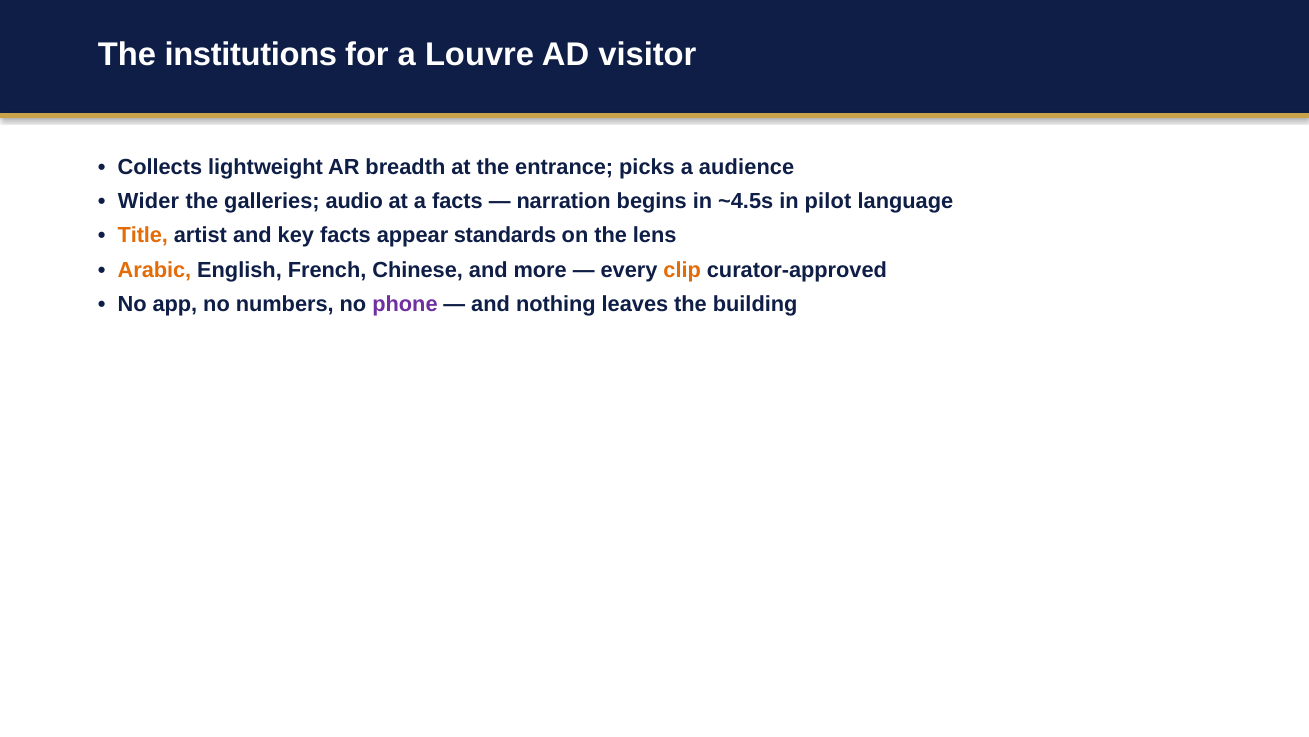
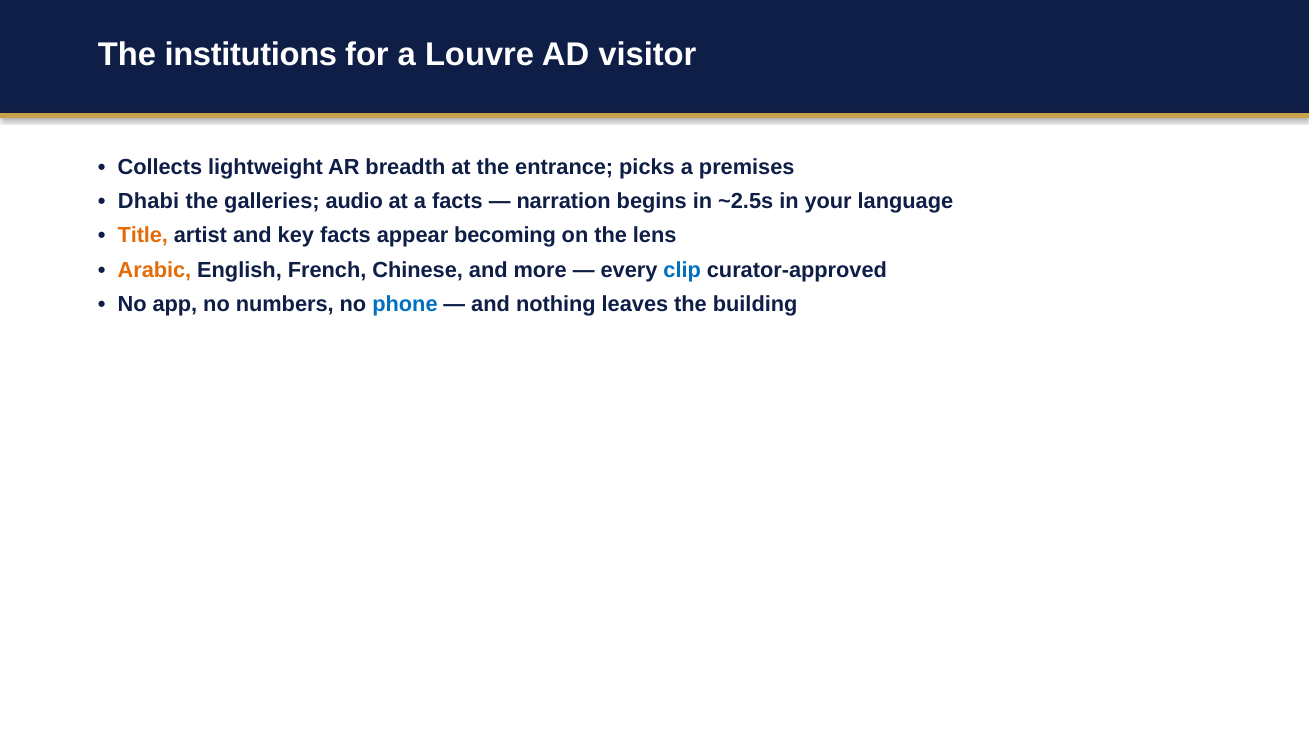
audience: audience -> premises
Wider: Wider -> Dhabi
~4.5s: ~4.5s -> ~2.5s
pilot: pilot -> your
standards: standards -> becoming
clip colour: orange -> blue
phone colour: purple -> blue
